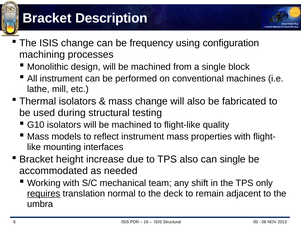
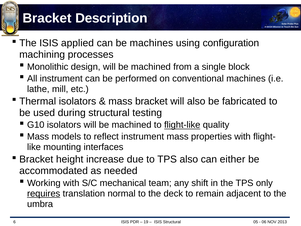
ISIS change: change -> applied
be frequency: frequency -> machines
mass change: change -> bracket
flight-like underline: none -> present
can single: single -> either
